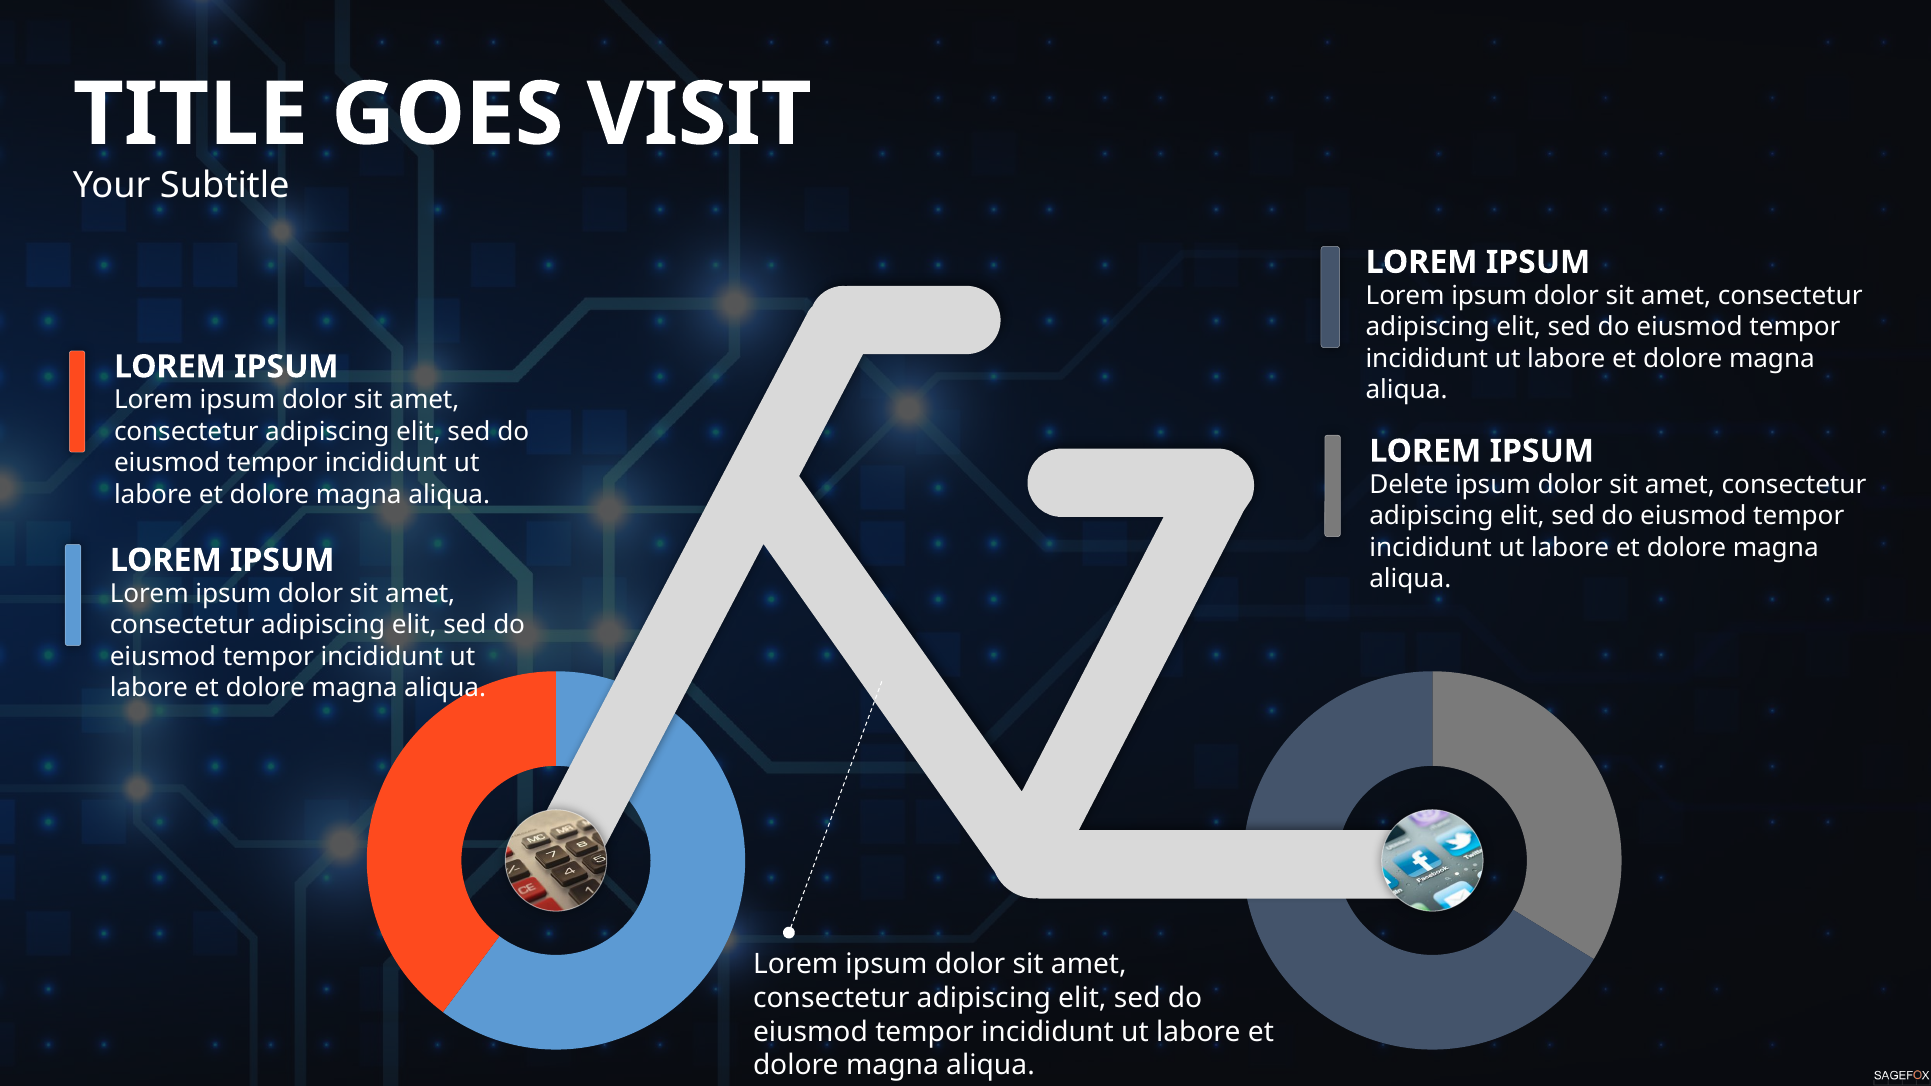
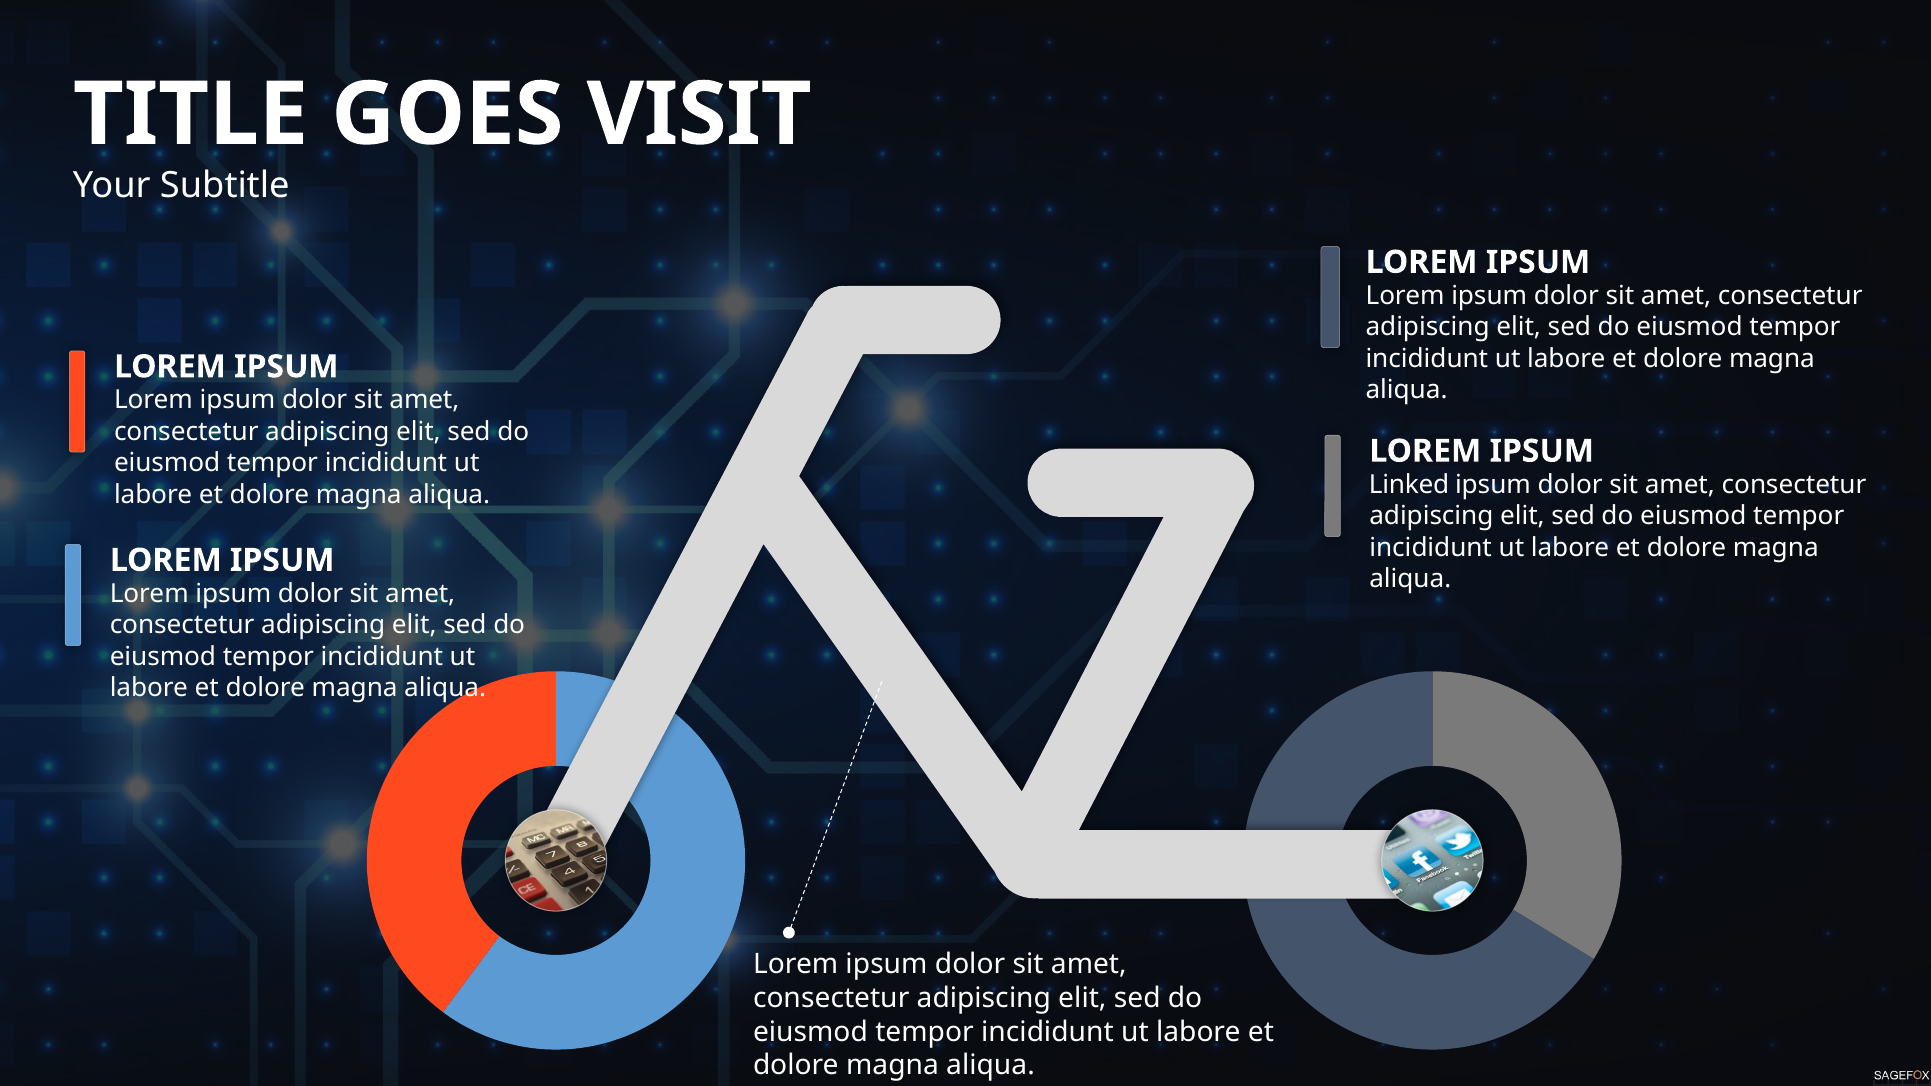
Delete: Delete -> Linked
